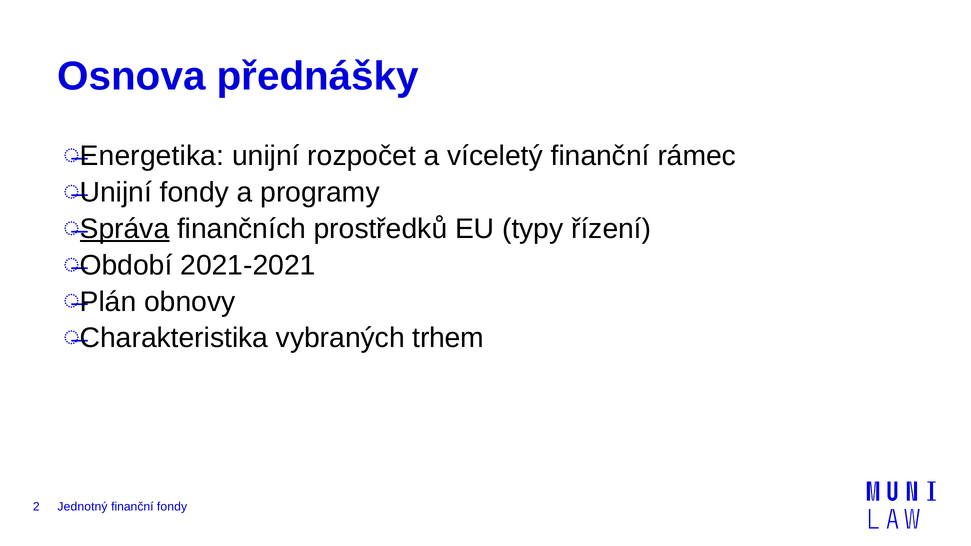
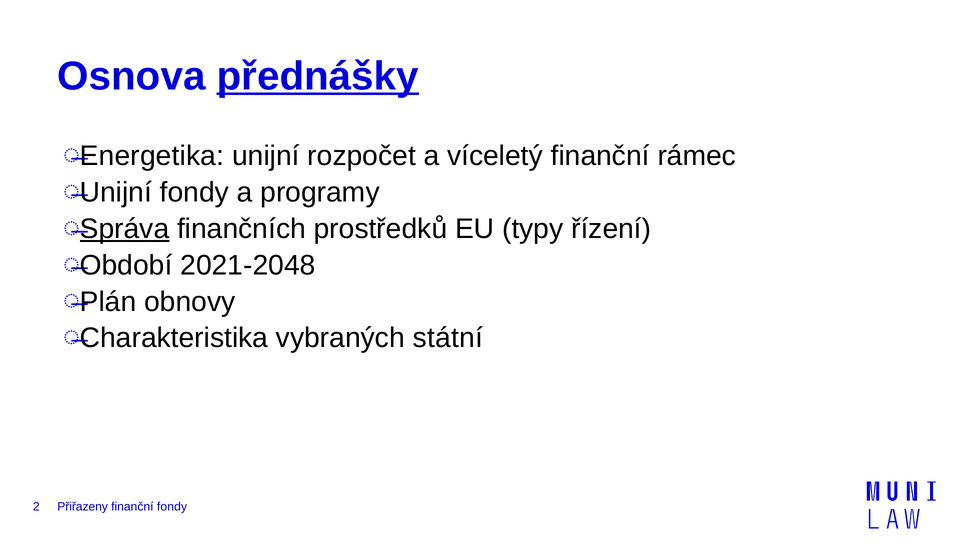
přednášky underline: none -> present
2021-2021: 2021-2021 -> 2021-2048
trhem: trhem -> státní
Jednotný: Jednotný -> Přiřazeny
